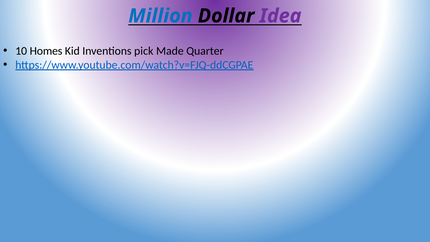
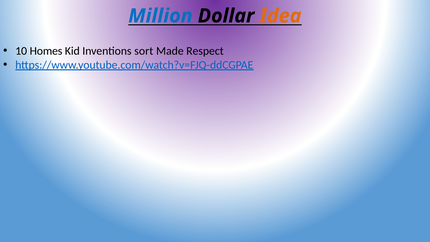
Idea colour: purple -> orange
pick: pick -> sort
Quarter: Quarter -> Respect
